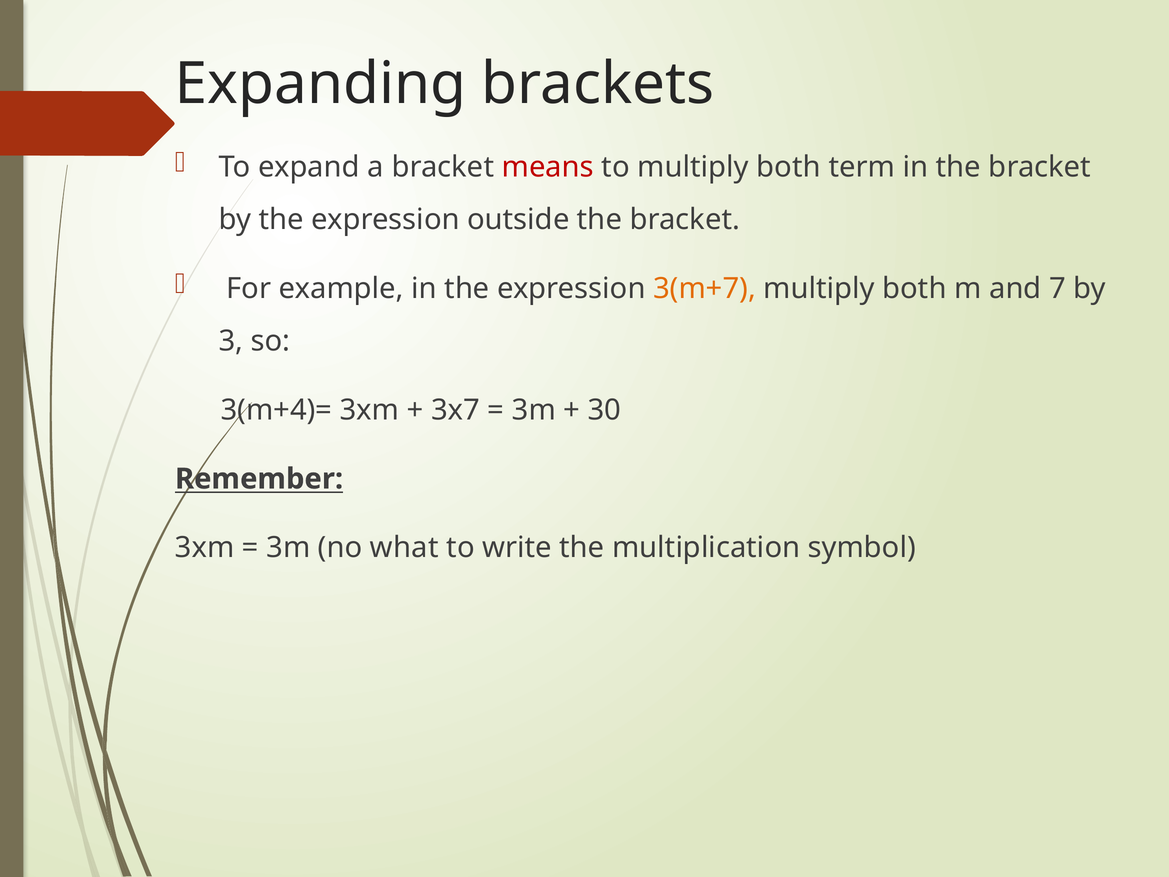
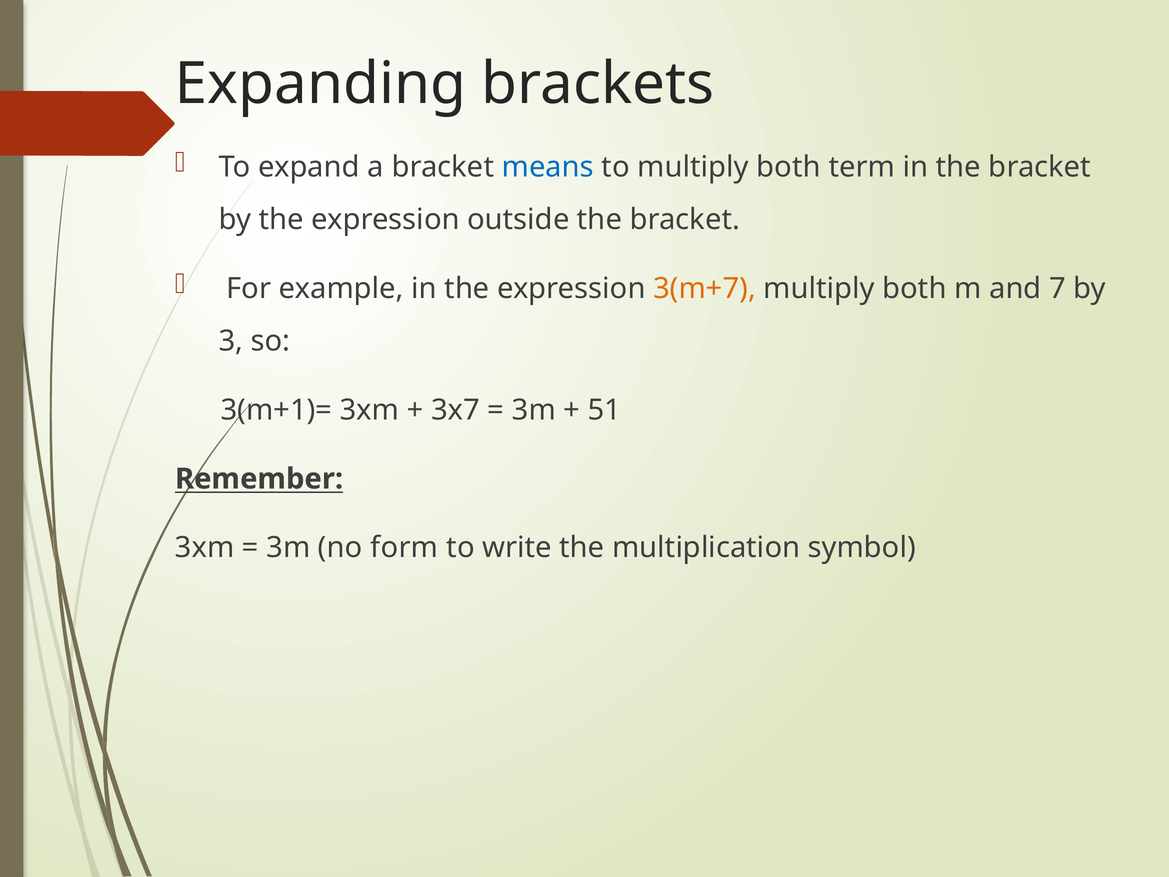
means colour: red -> blue
3(m+4)=: 3(m+4)= -> 3(m+1)=
30: 30 -> 51
what: what -> form
